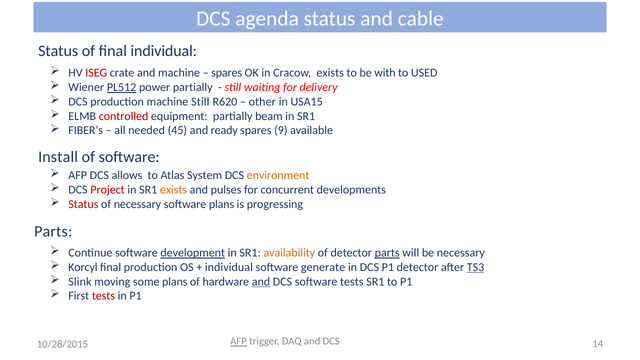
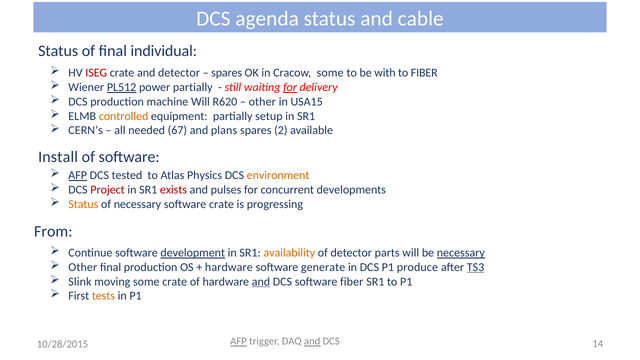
and machine: machine -> detector
Cracow exists: exists -> some
to USED: USED -> FIBER
for at (290, 87) underline: none -> present
machine Still: Still -> Will
controlled colour: red -> orange
beam: beam -> setup
FIBER’s: FIBER’s -> CERN’s
45: 45 -> 67
ready: ready -> plans
9: 9 -> 2
AFP at (78, 175) underline: none -> present
allows: allows -> tested
System: System -> Physics
exists at (174, 190) colour: orange -> red
Status at (83, 204) colour: red -> orange
software plans: plans -> crate
Parts at (53, 232): Parts -> From
parts at (387, 253) underline: present -> none
necessary at (461, 253) underline: none -> present
Korcyl at (83, 267): Korcyl -> Other
individual at (229, 267): individual -> hardware
P1 detector: detector -> produce
some plans: plans -> crate
software tests: tests -> fiber
tests at (103, 296) colour: red -> orange
and at (312, 341) underline: none -> present
